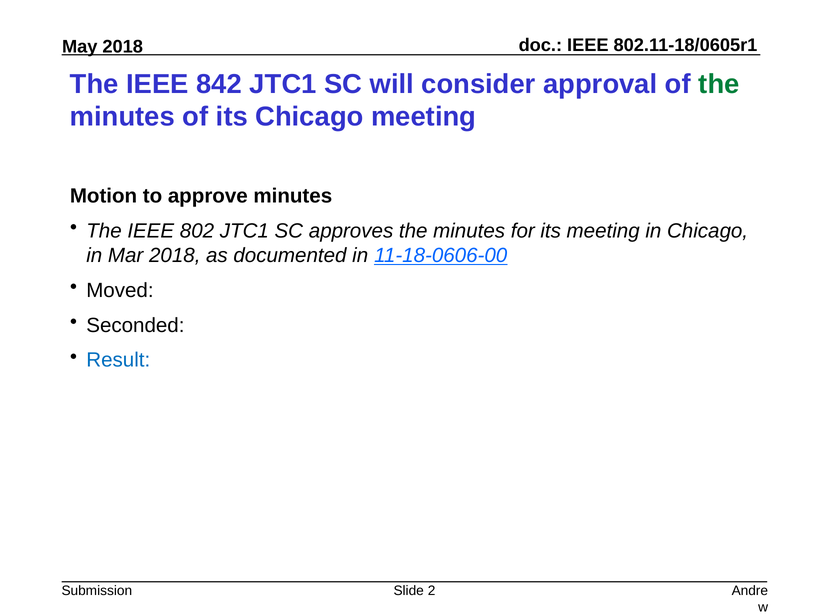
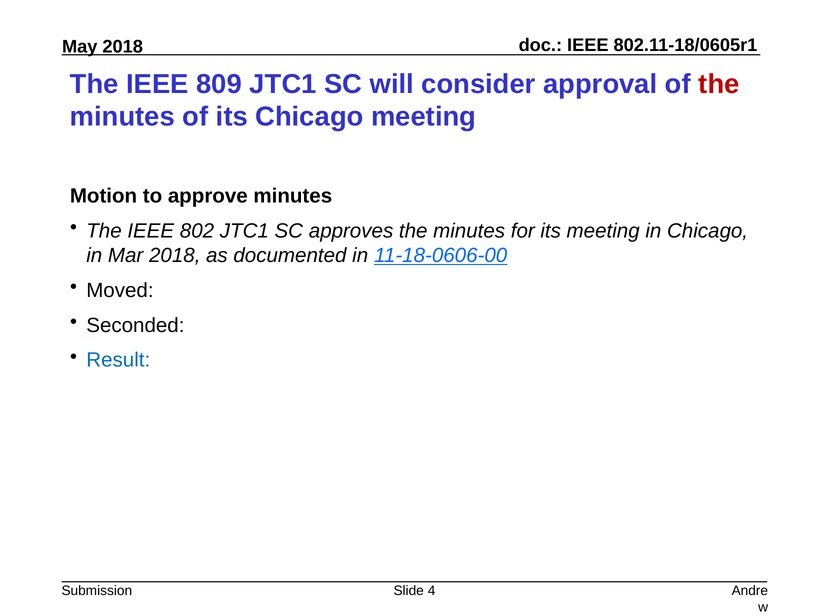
842: 842 -> 809
the at (719, 84) colour: green -> red
2: 2 -> 4
